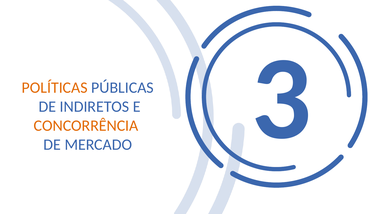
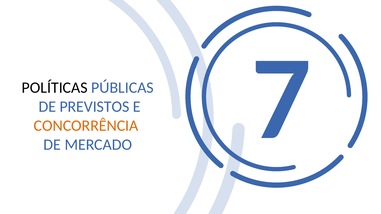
POLÍTICAS colour: orange -> black
INDIRETOS: INDIRETOS -> PREVISTOS
3: 3 -> 7
